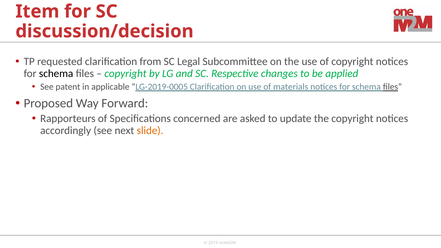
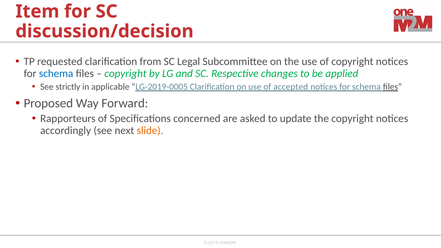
schema at (56, 73) colour: black -> blue
patent: patent -> strictly
materials: materials -> accepted
